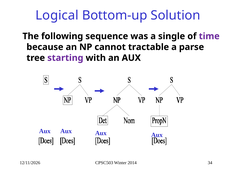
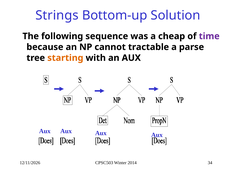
Logical: Logical -> Strings
single: single -> cheap
starting colour: purple -> orange
